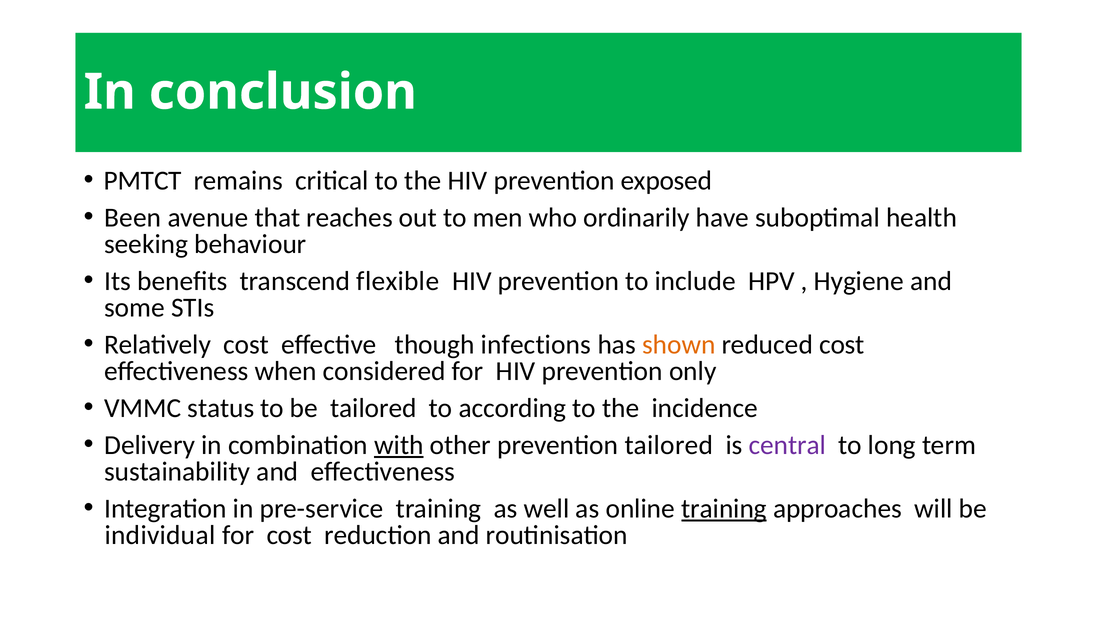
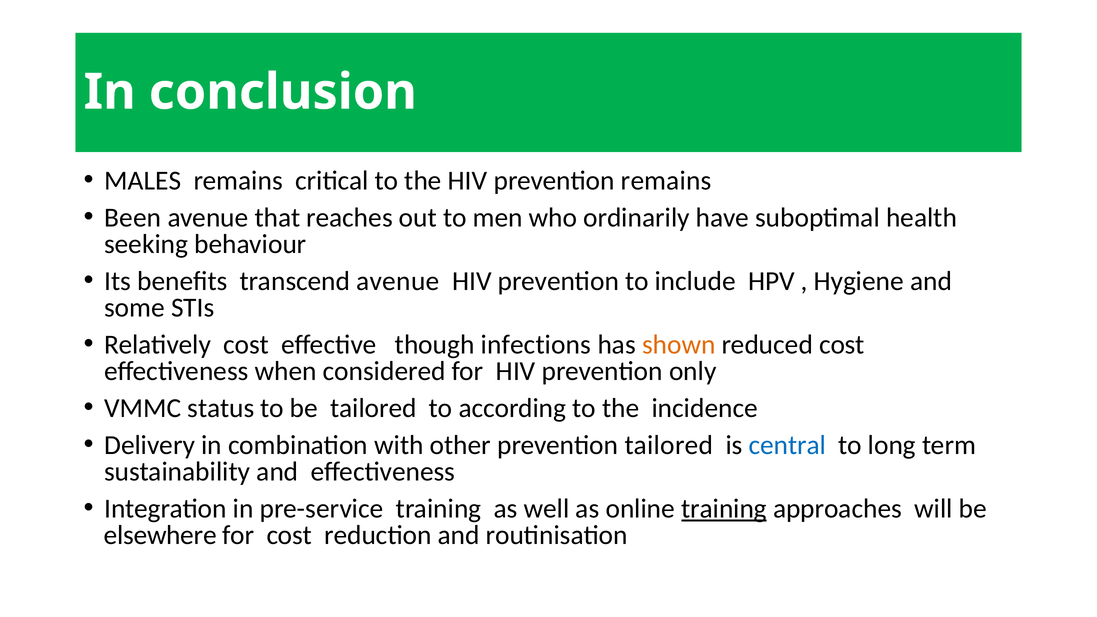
PMTCT: PMTCT -> MALES
prevention exposed: exposed -> remains
transcend flexible: flexible -> avenue
with underline: present -> none
central colour: purple -> blue
individual: individual -> elsewhere
